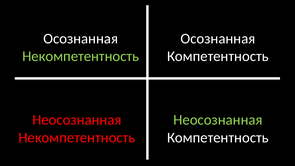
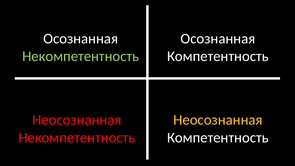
Неосознанная at (218, 120) colour: light green -> yellow
